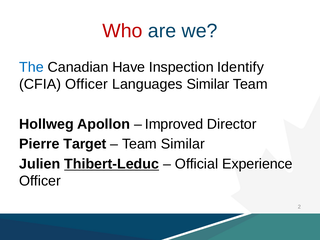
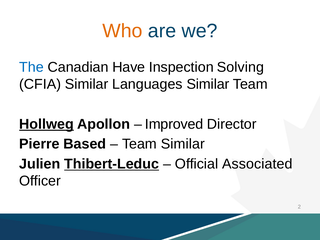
Who colour: red -> orange
Identify: Identify -> Solving
CFIA Officer: Officer -> Similar
Hollweg underline: none -> present
Target: Target -> Based
Experience: Experience -> Associated
